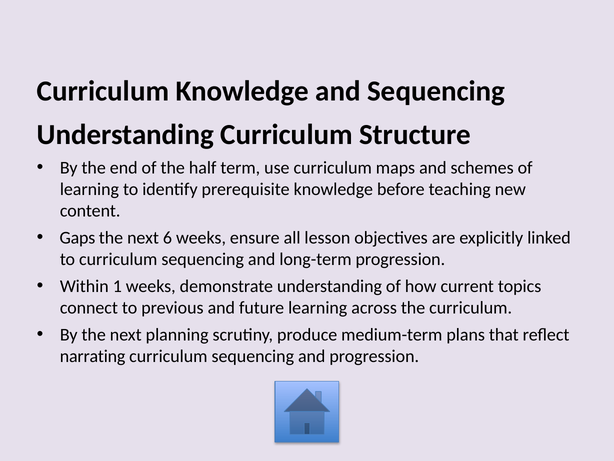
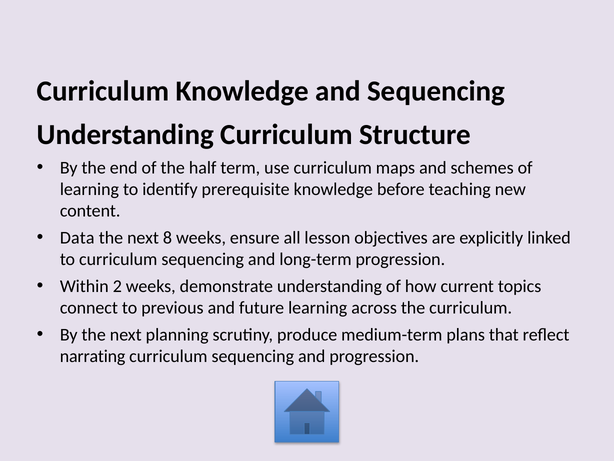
Gaps: Gaps -> Data
6: 6 -> 8
1: 1 -> 2
